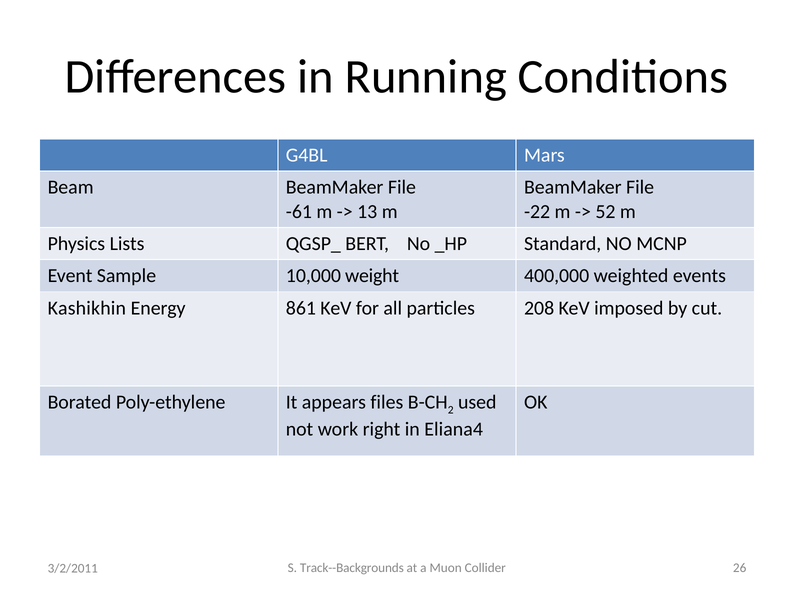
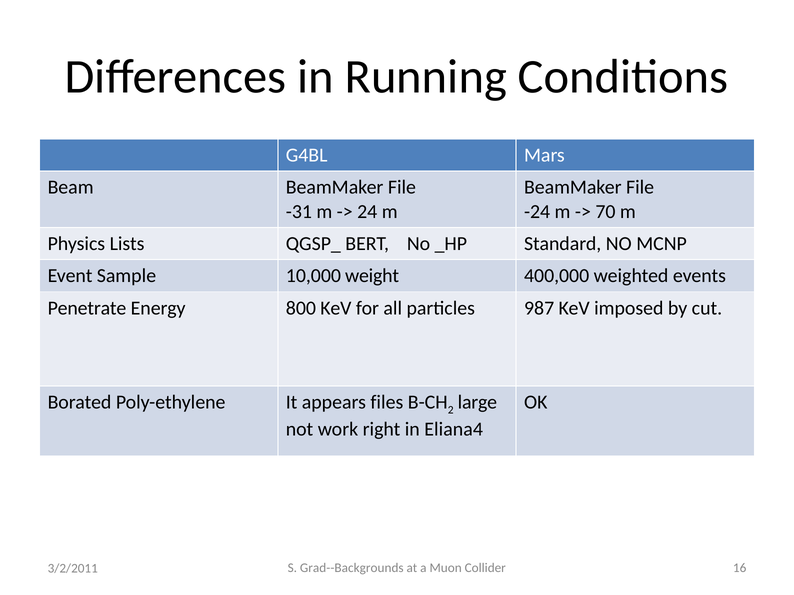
-61: -61 -> -31
13: 13 -> 24
-22: -22 -> -24
52: 52 -> 70
Kashikhin: Kashikhin -> Penetrate
861: 861 -> 800
208: 208 -> 987
used: used -> large
Track--Backgrounds: Track--Backgrounds -> Grad--Backgrounds
26: 26 -> 16
